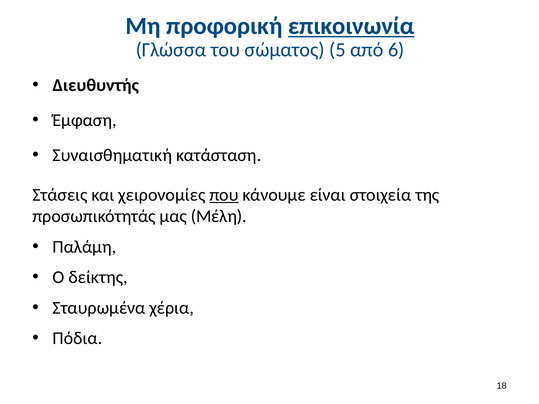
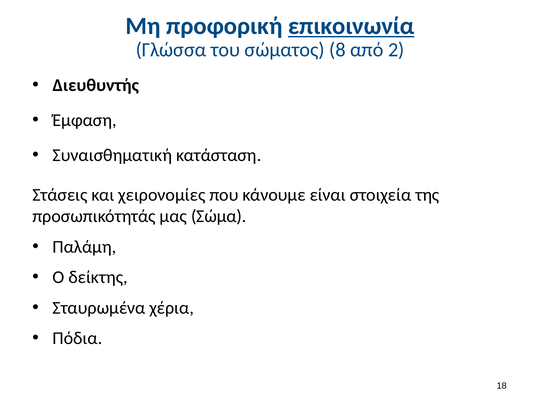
5: 5 -> 8
6: 6 -> 2
που underline: present -> none
Μέλη: Μέλη -> Σώμα
